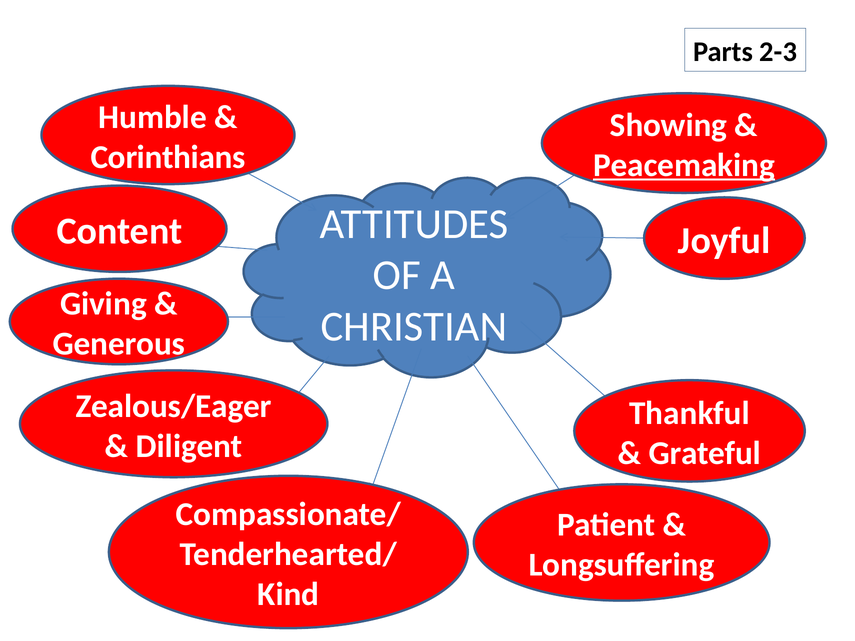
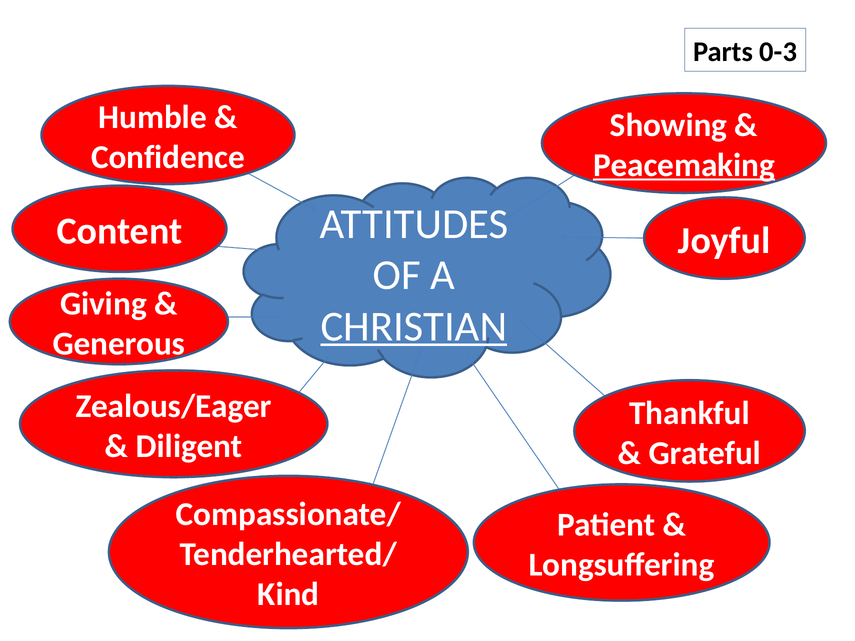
2-3: 2-3 -> 0-3
Corinthians: Corinthians -> Confidence
CHRISTIAN underline: none -> present
